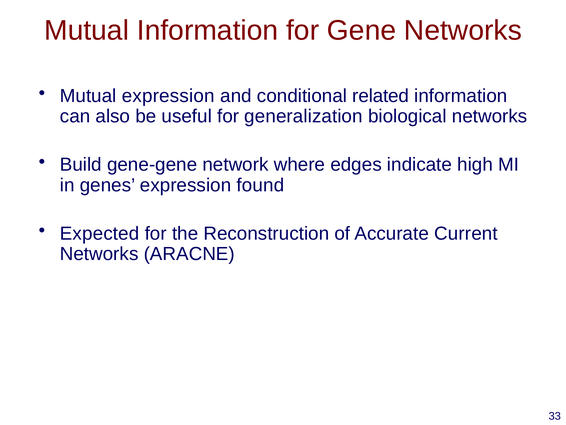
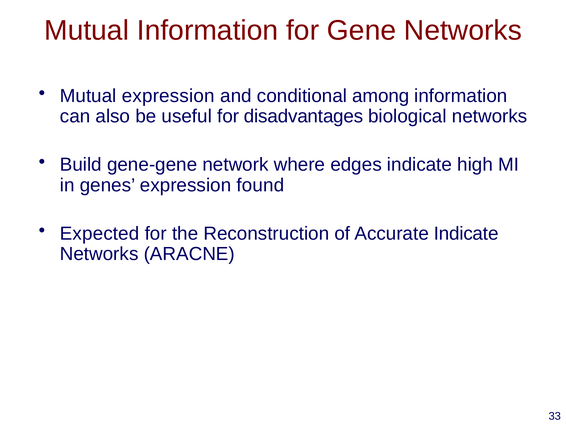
related: related -> among
generalization: generalization -> disadvantages
Accurate Current: Current -> Indicate
